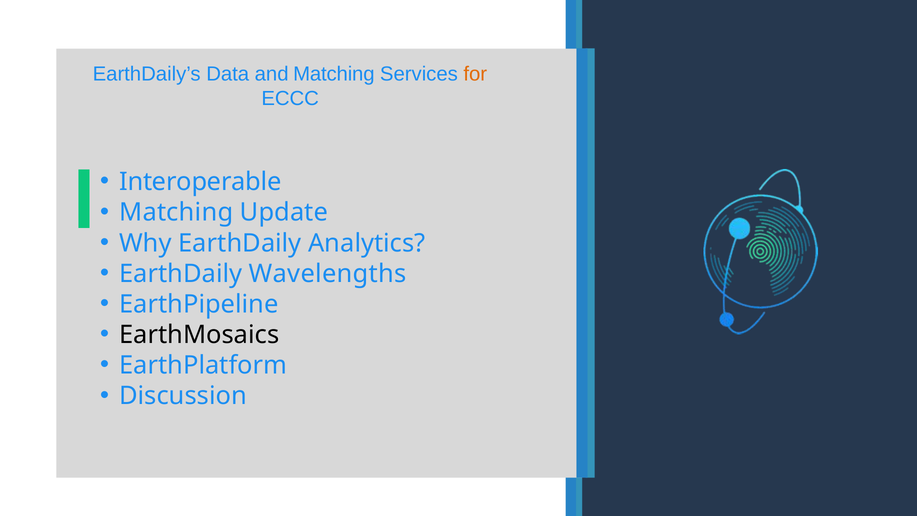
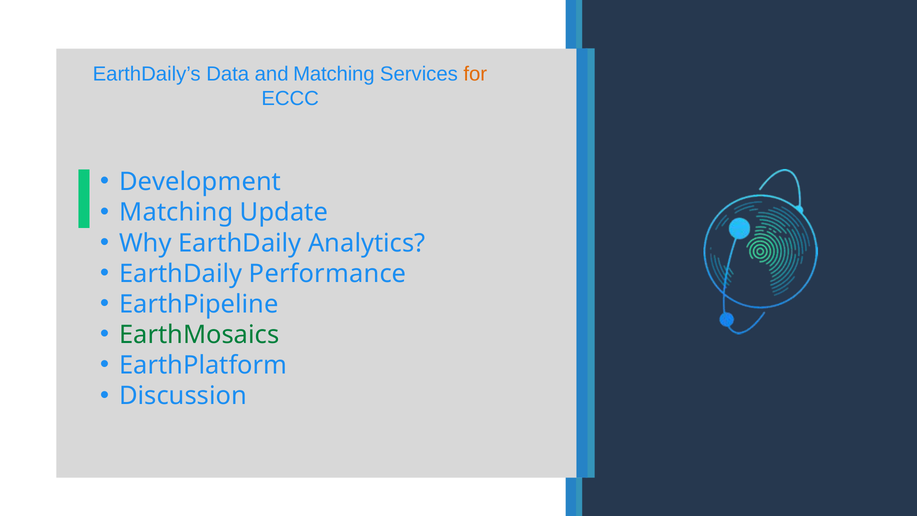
Interoperable: Interoperable -> Development
Wavelengths: Wavelengths -> Performance
EarthMosaics colour: black -> green
